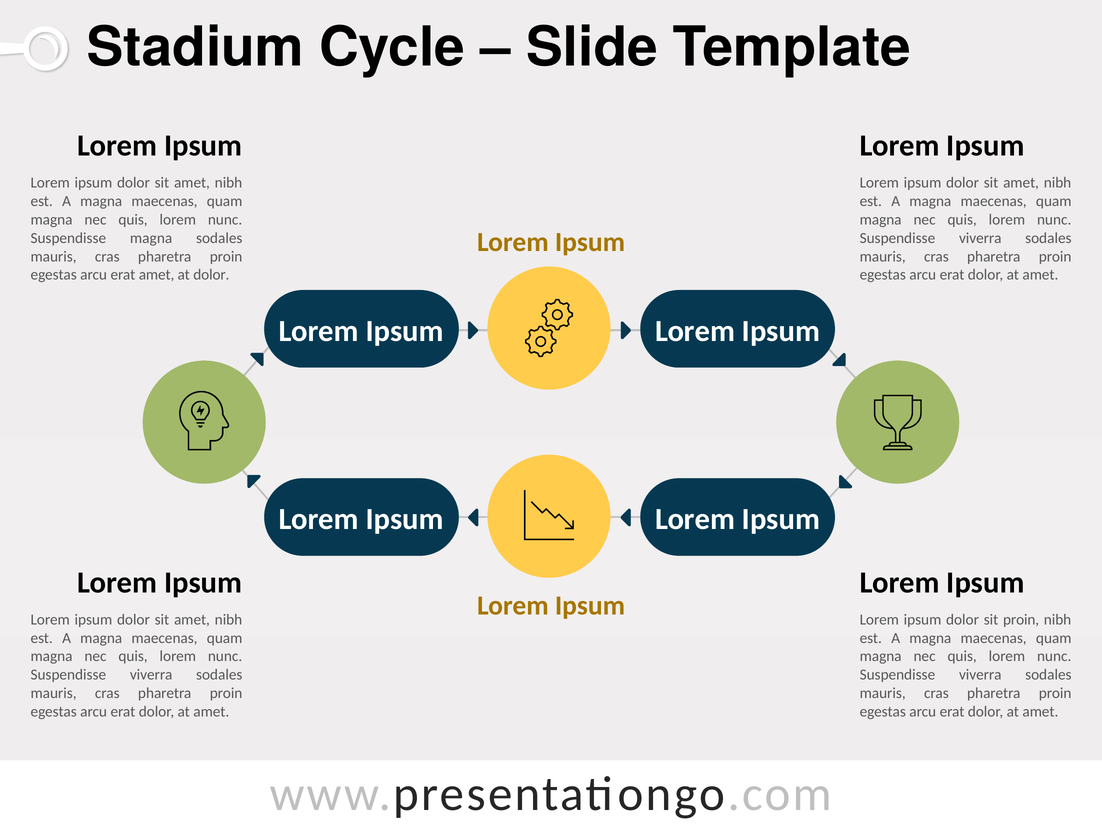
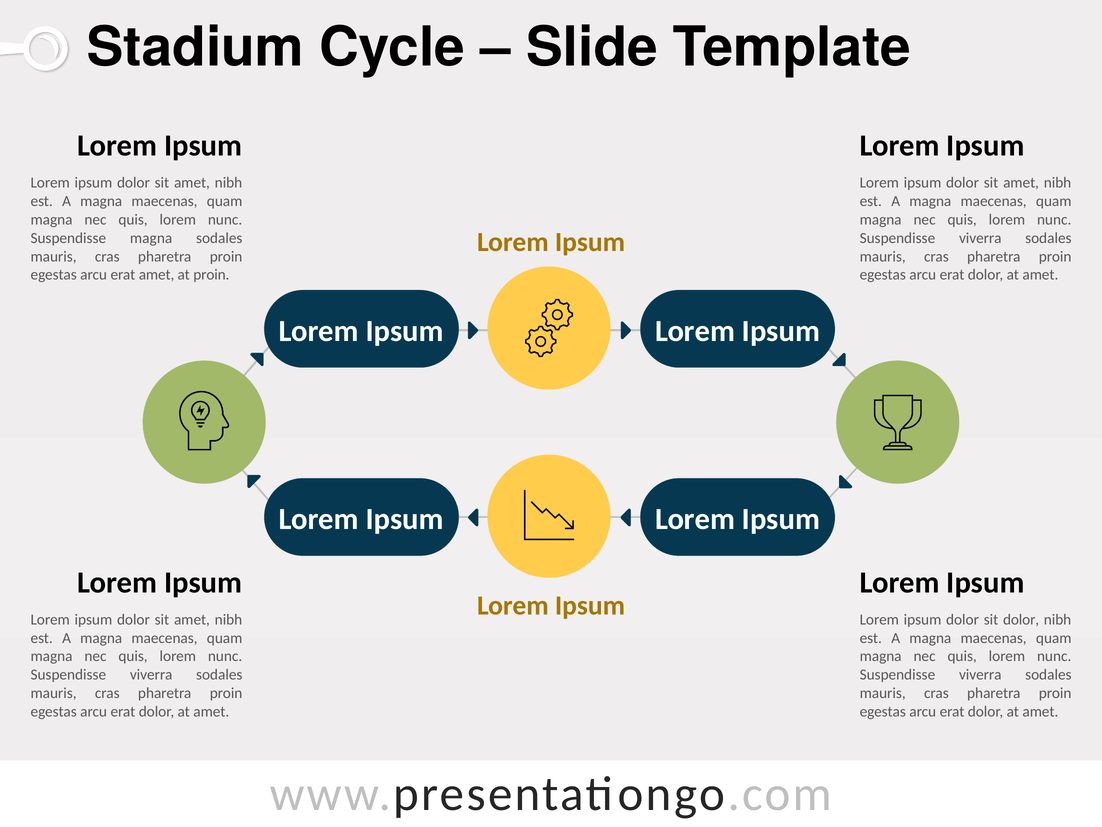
at dolor: dolor -> proin
sit proin: proin -> dolor
